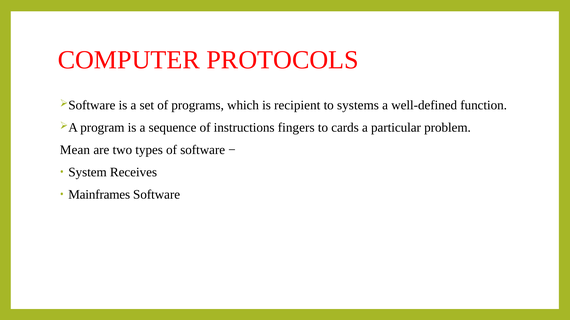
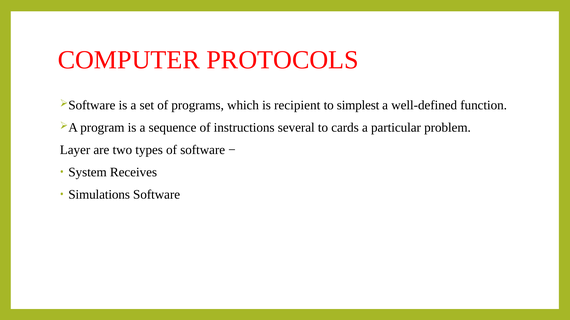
systems: systems -> simplest
fingers: fingers -> several
Mean: Mean -> Layer
Mainframes: Mainframes -> Simulations
